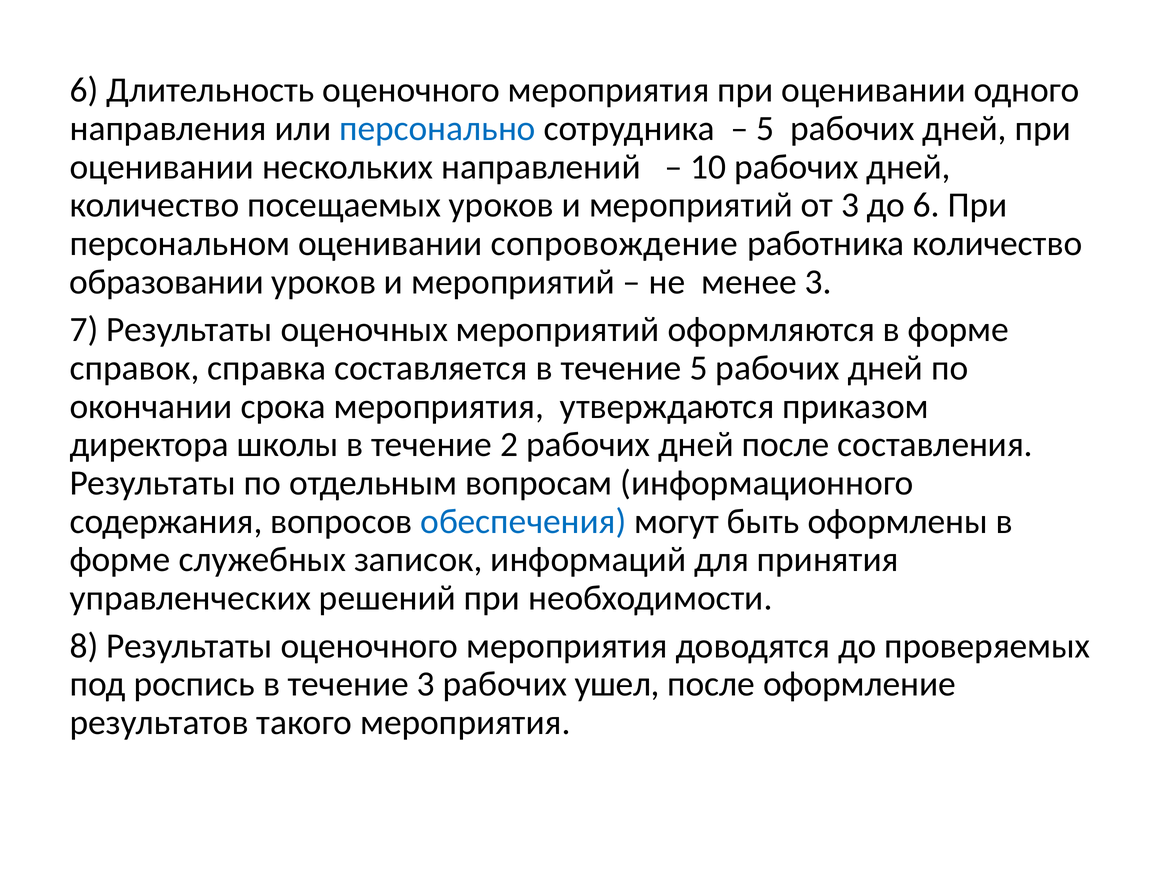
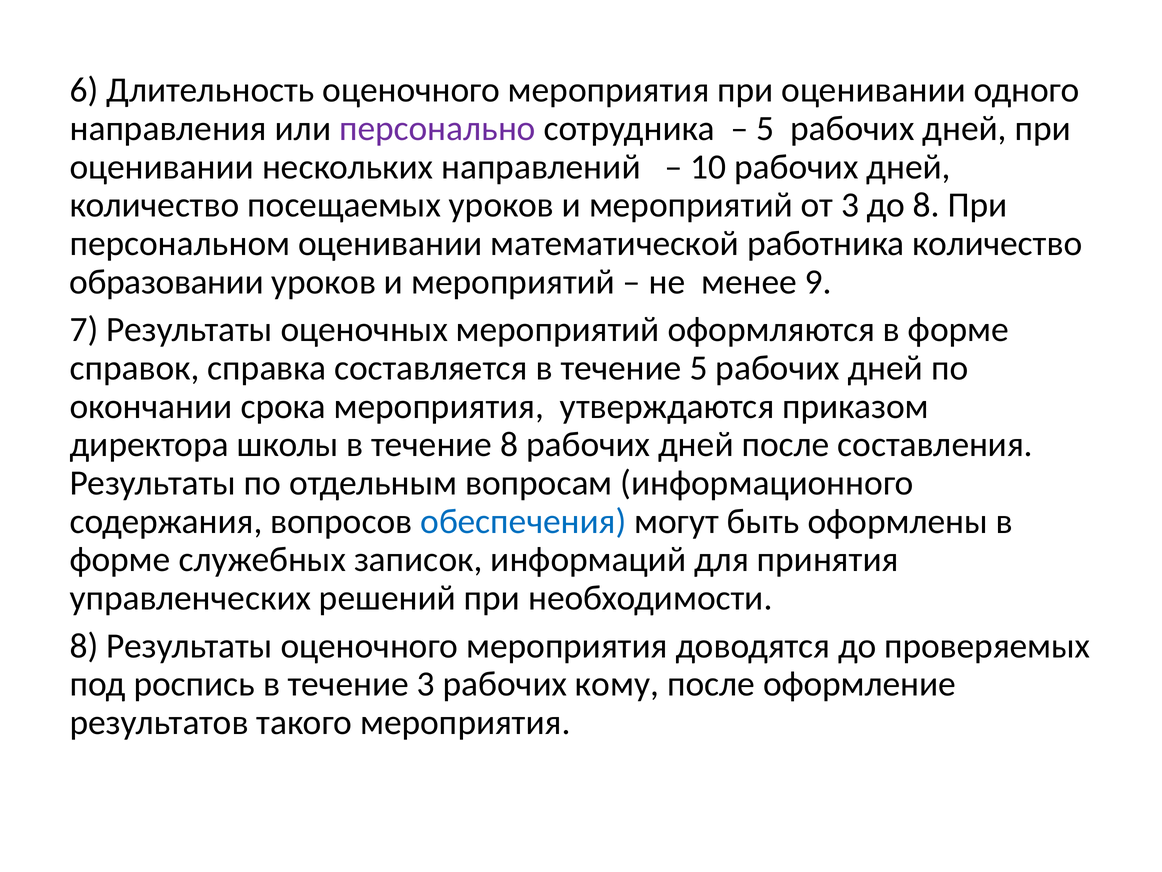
персонально colour: blue -> purple
до 6: 6 -> 8
сопровождение: сопровождение -> математической
менее 3: 3 -> 9
течение 2: 2 -> 8
ушел: ушел -> кому
